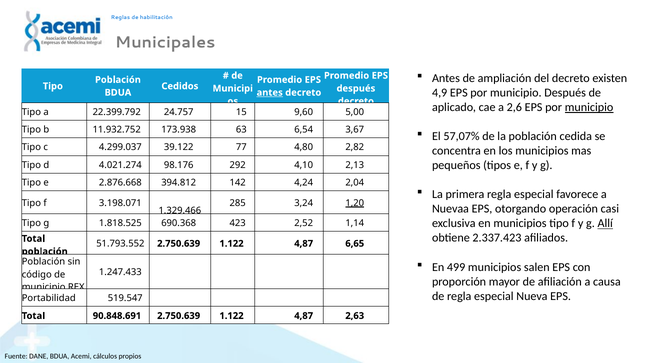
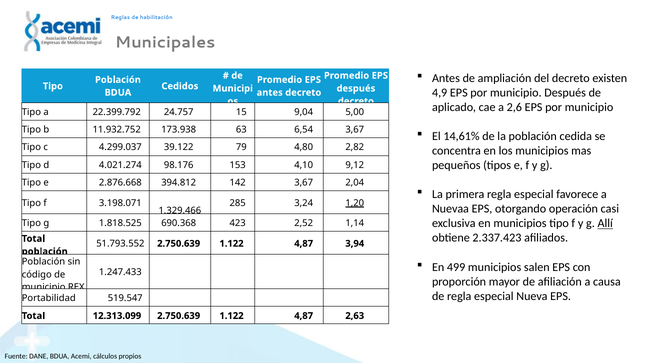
antes at (270, 93) underline: present -> none
municipio at (589, 107) underline: present -> none
9,60: 9,60 -> 9,04
57,07%: 57,07% -> 14,61%
77: 77 -> 79
292: 292 -> 153
2,13: 2,13 -> 9,12
142 4,24: 4,24 -> 3,67
6,65: 6,65 -> 3,94
90.848.691: 90.848.691 -> 12.313.099
